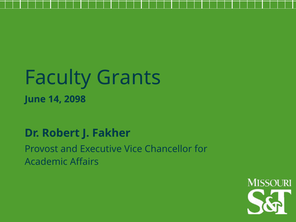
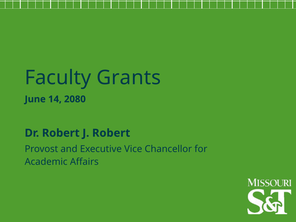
2098: 2098 -> 2080
J Fakher: Fakher -> Robert
